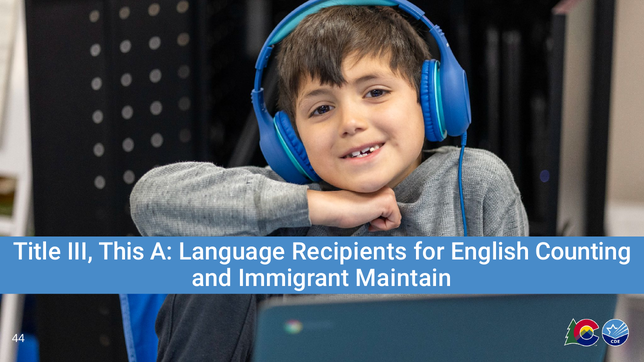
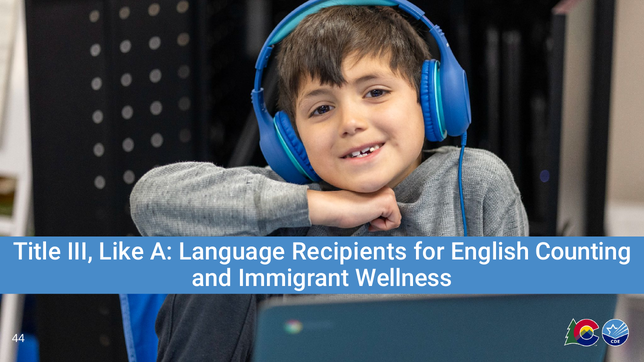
This: This -> Like
Maintain: Maintain -> Wellness
